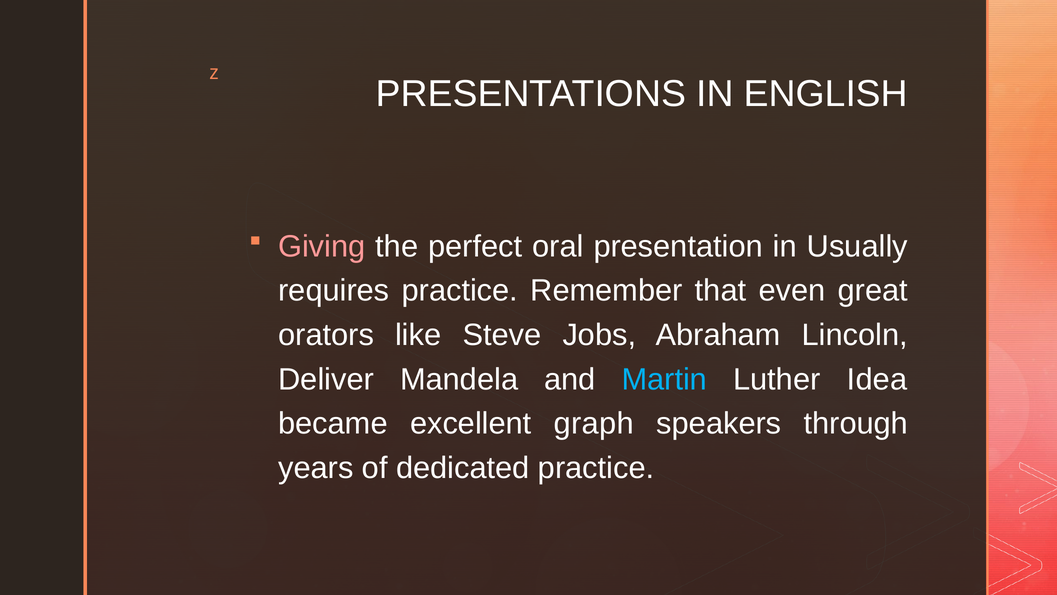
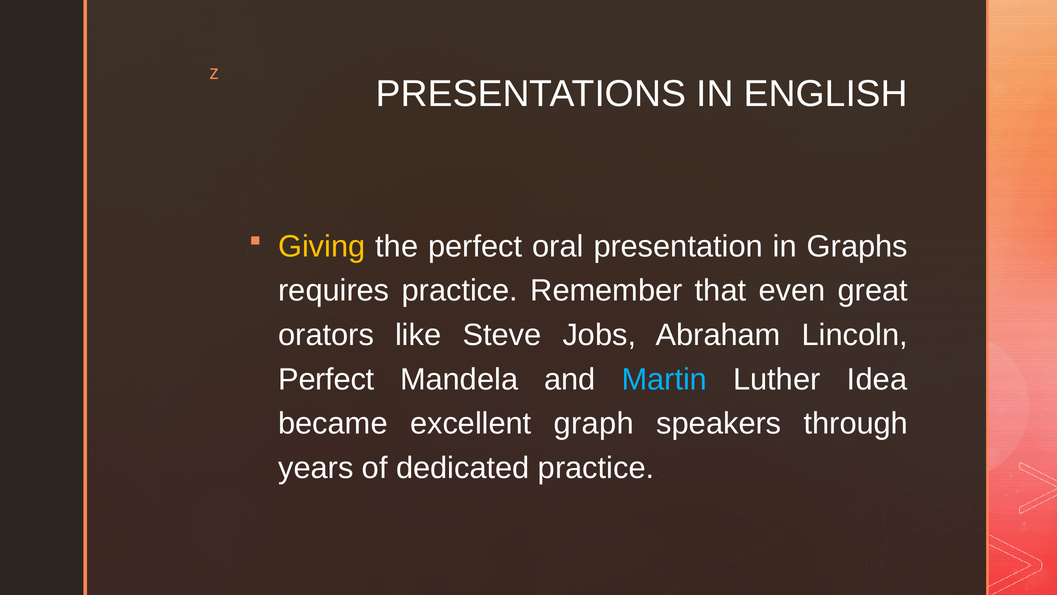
Giving colour: pink -> yellow
Usually: Usually -> Graphs
Deliver at (326, 379): Deliver -> Perfect
